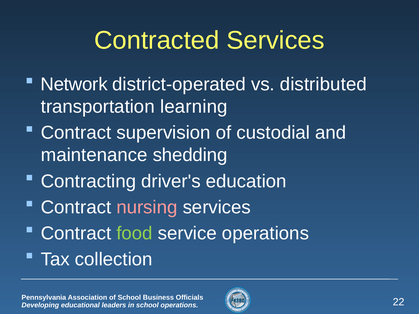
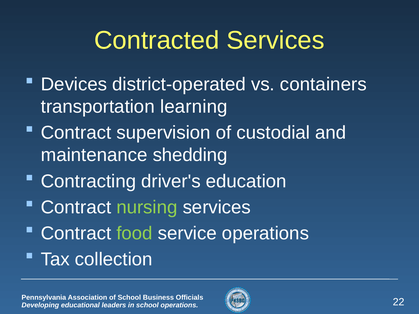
Network: Network -> Devices
distributed: distributed -> containers
nursing colour: pink -> light green
